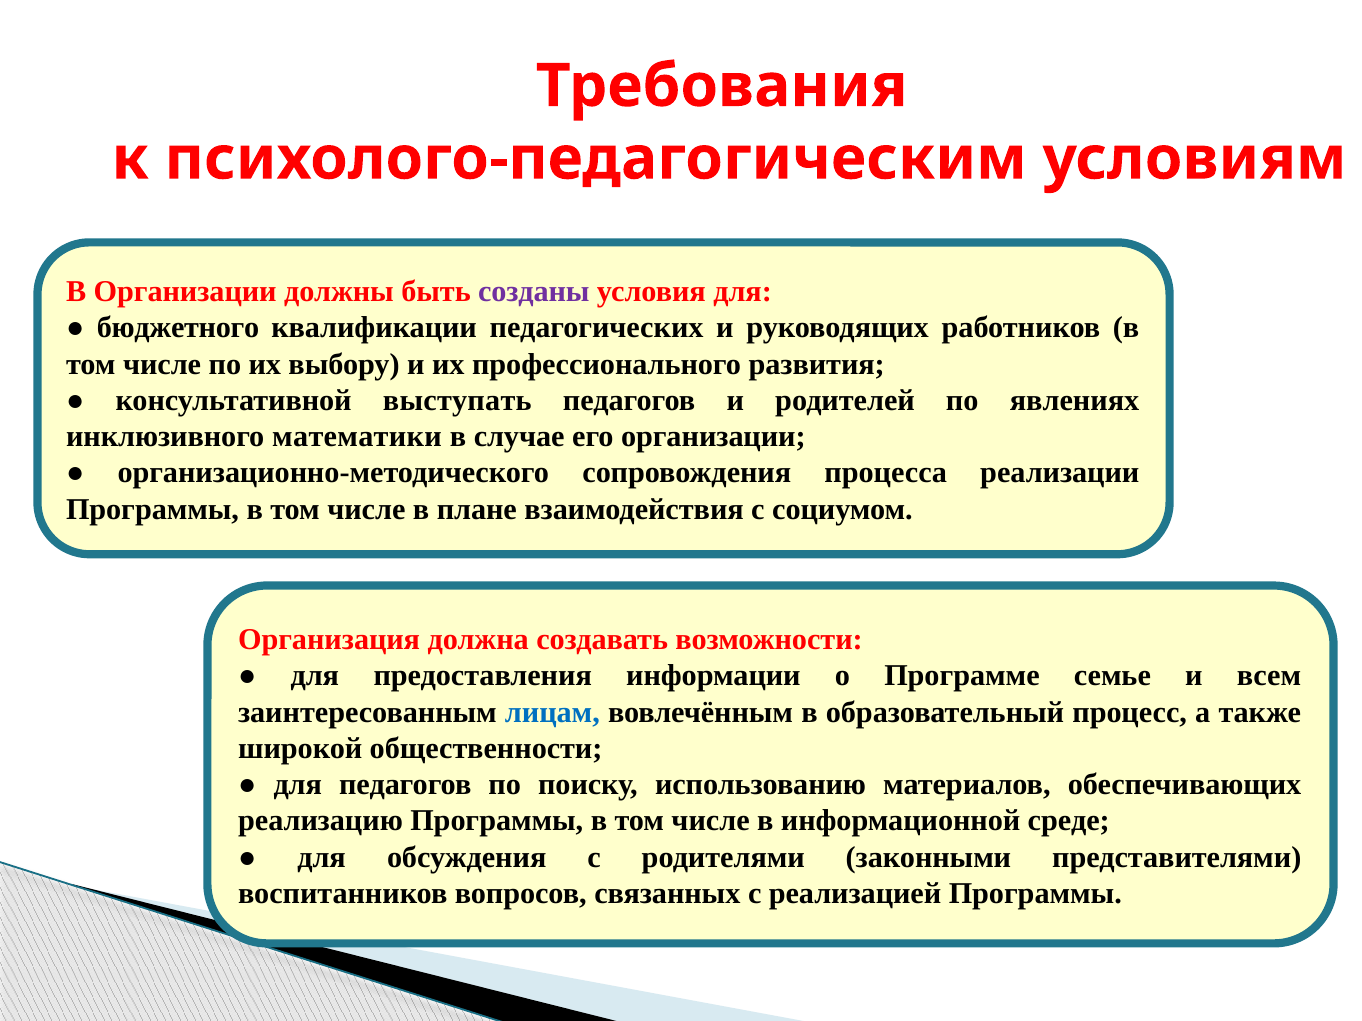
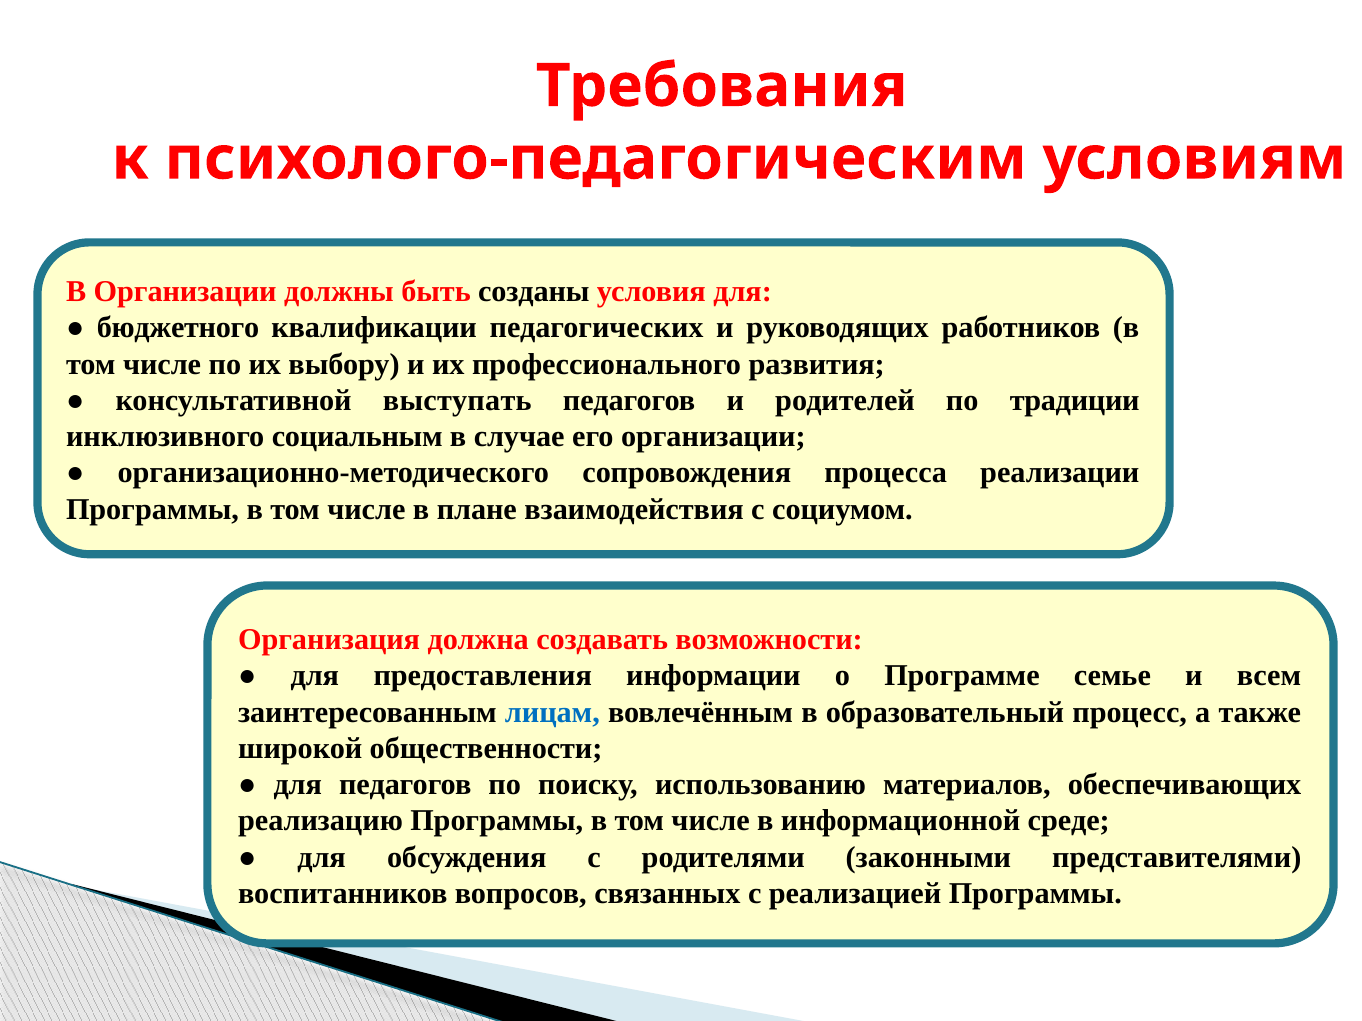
созданы colour: purple -> black
явлениях: явлениях -> традиции
математики: математики -> социальным
